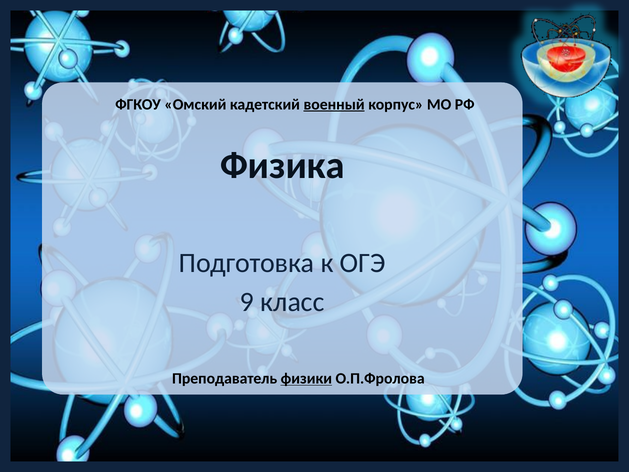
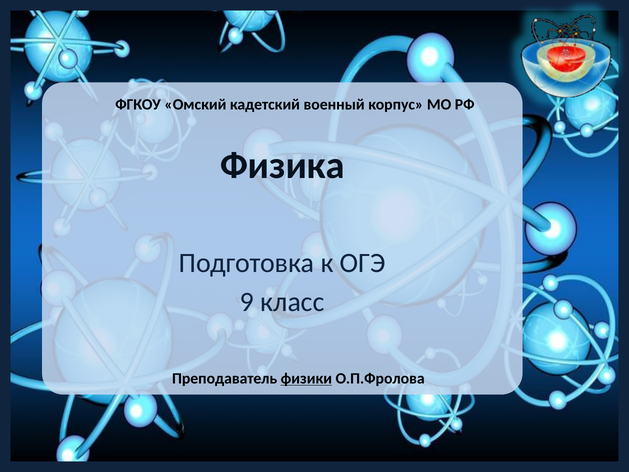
военный underline: present -> none
